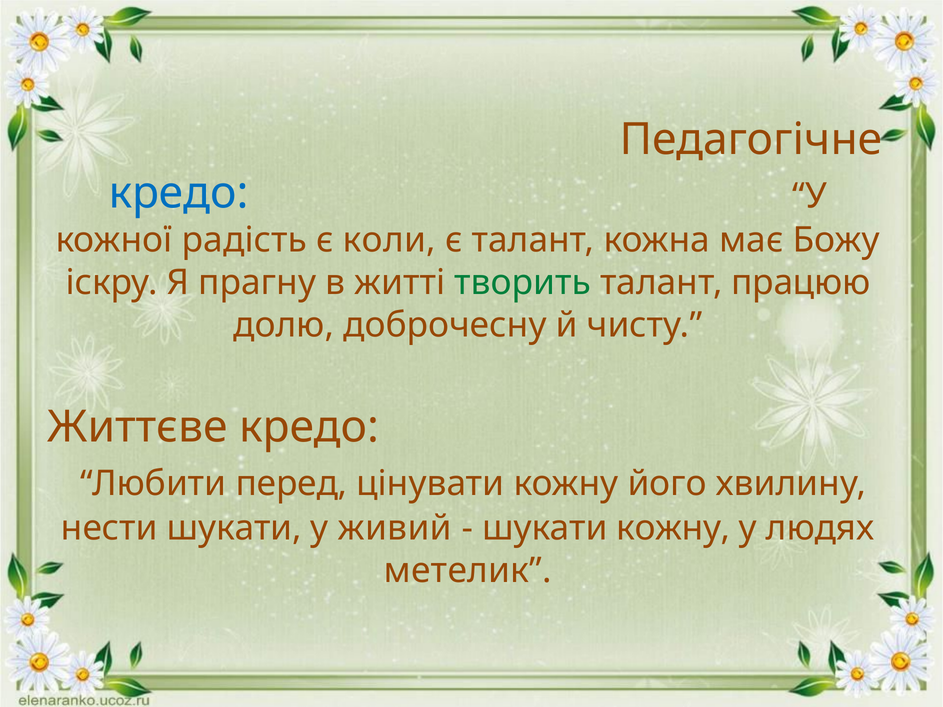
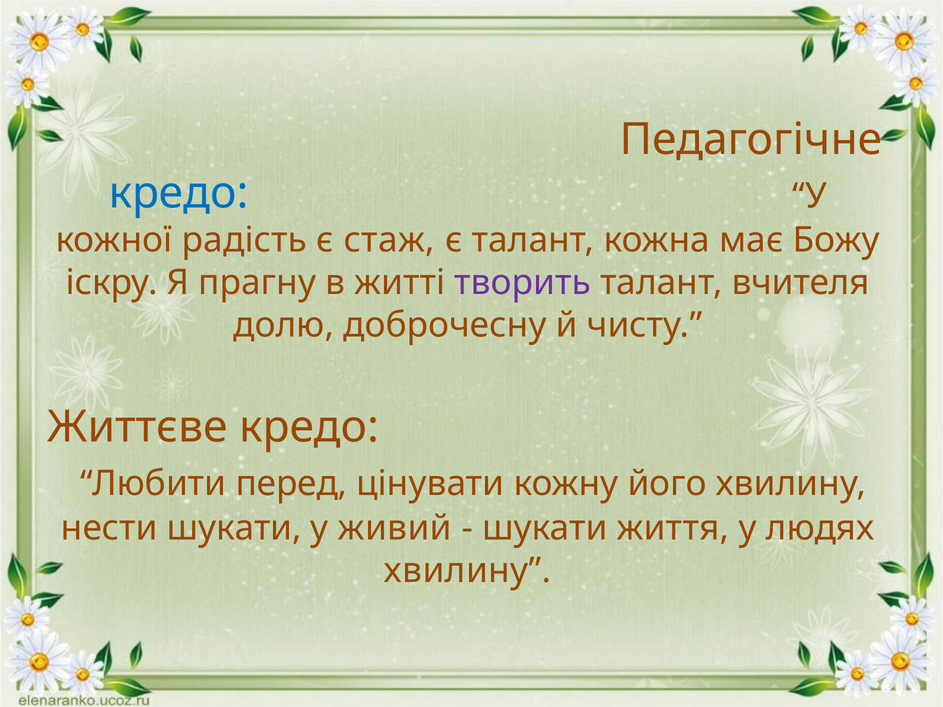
коли: коли -> стаж
творить colour: green -> purple
працюю: працюю -> вчителя
шукати кожну: кожну -> життя
метелик at (468, 571): метелик -> хвилину
